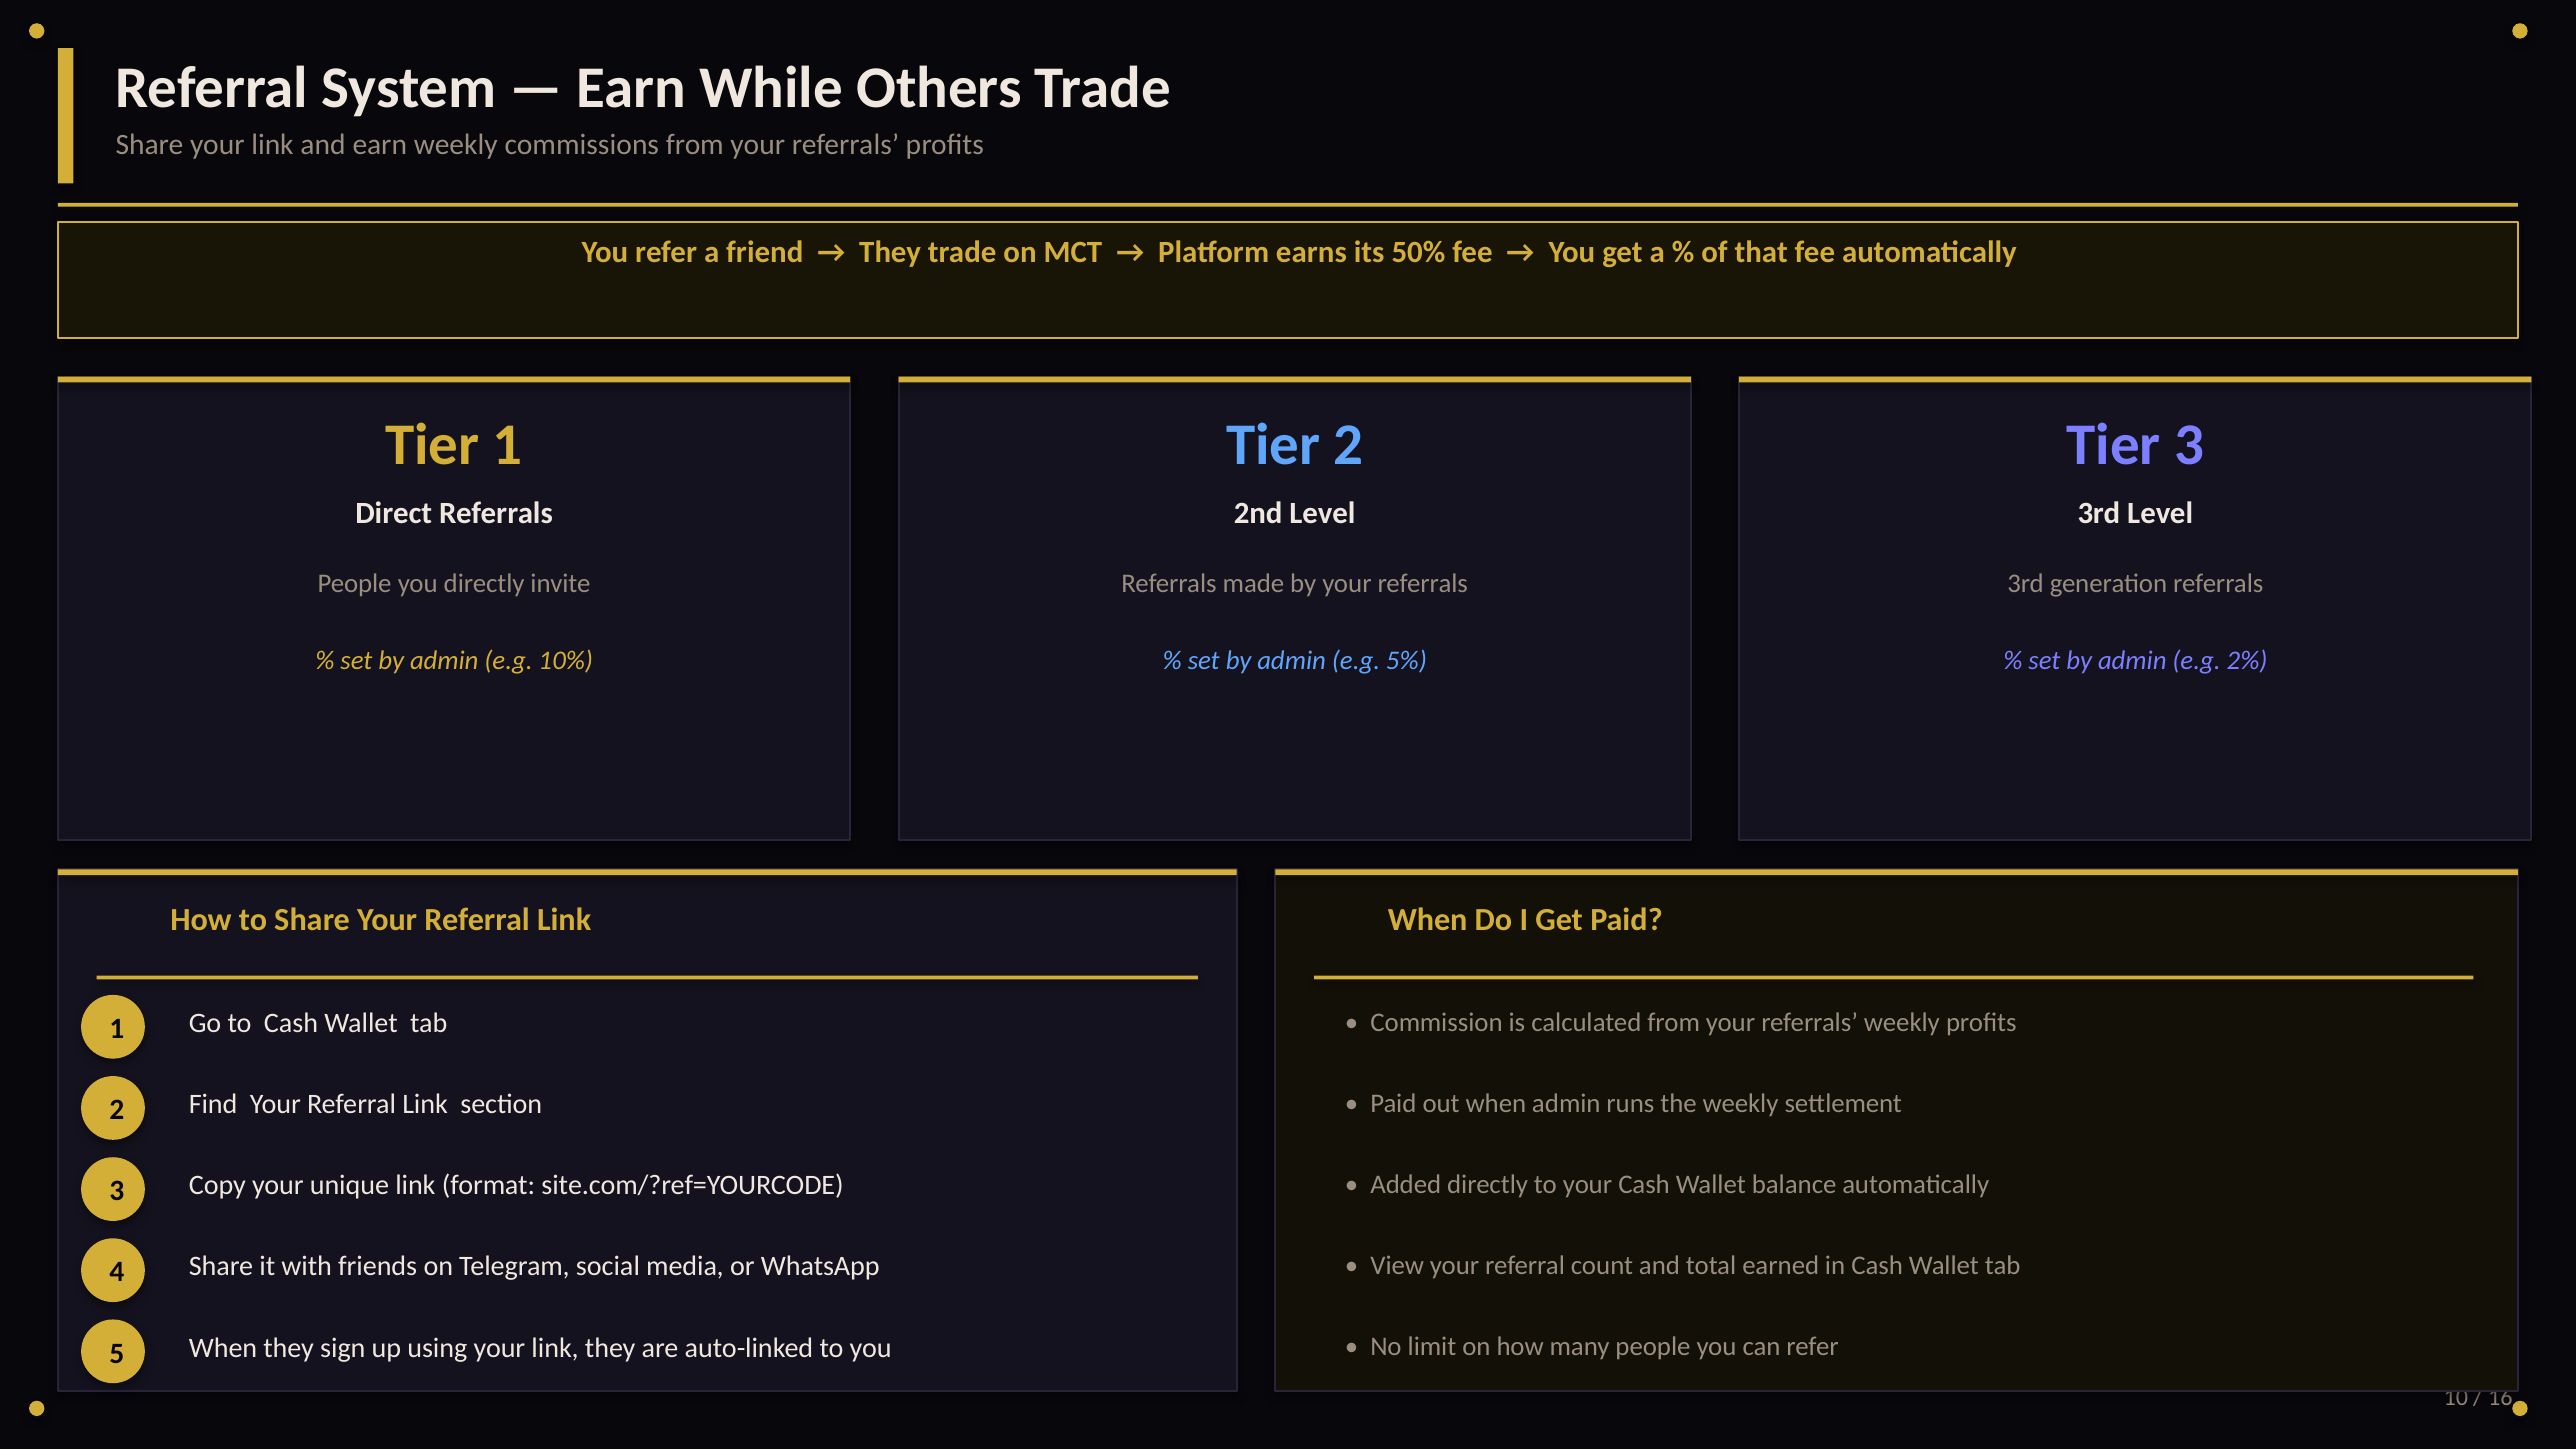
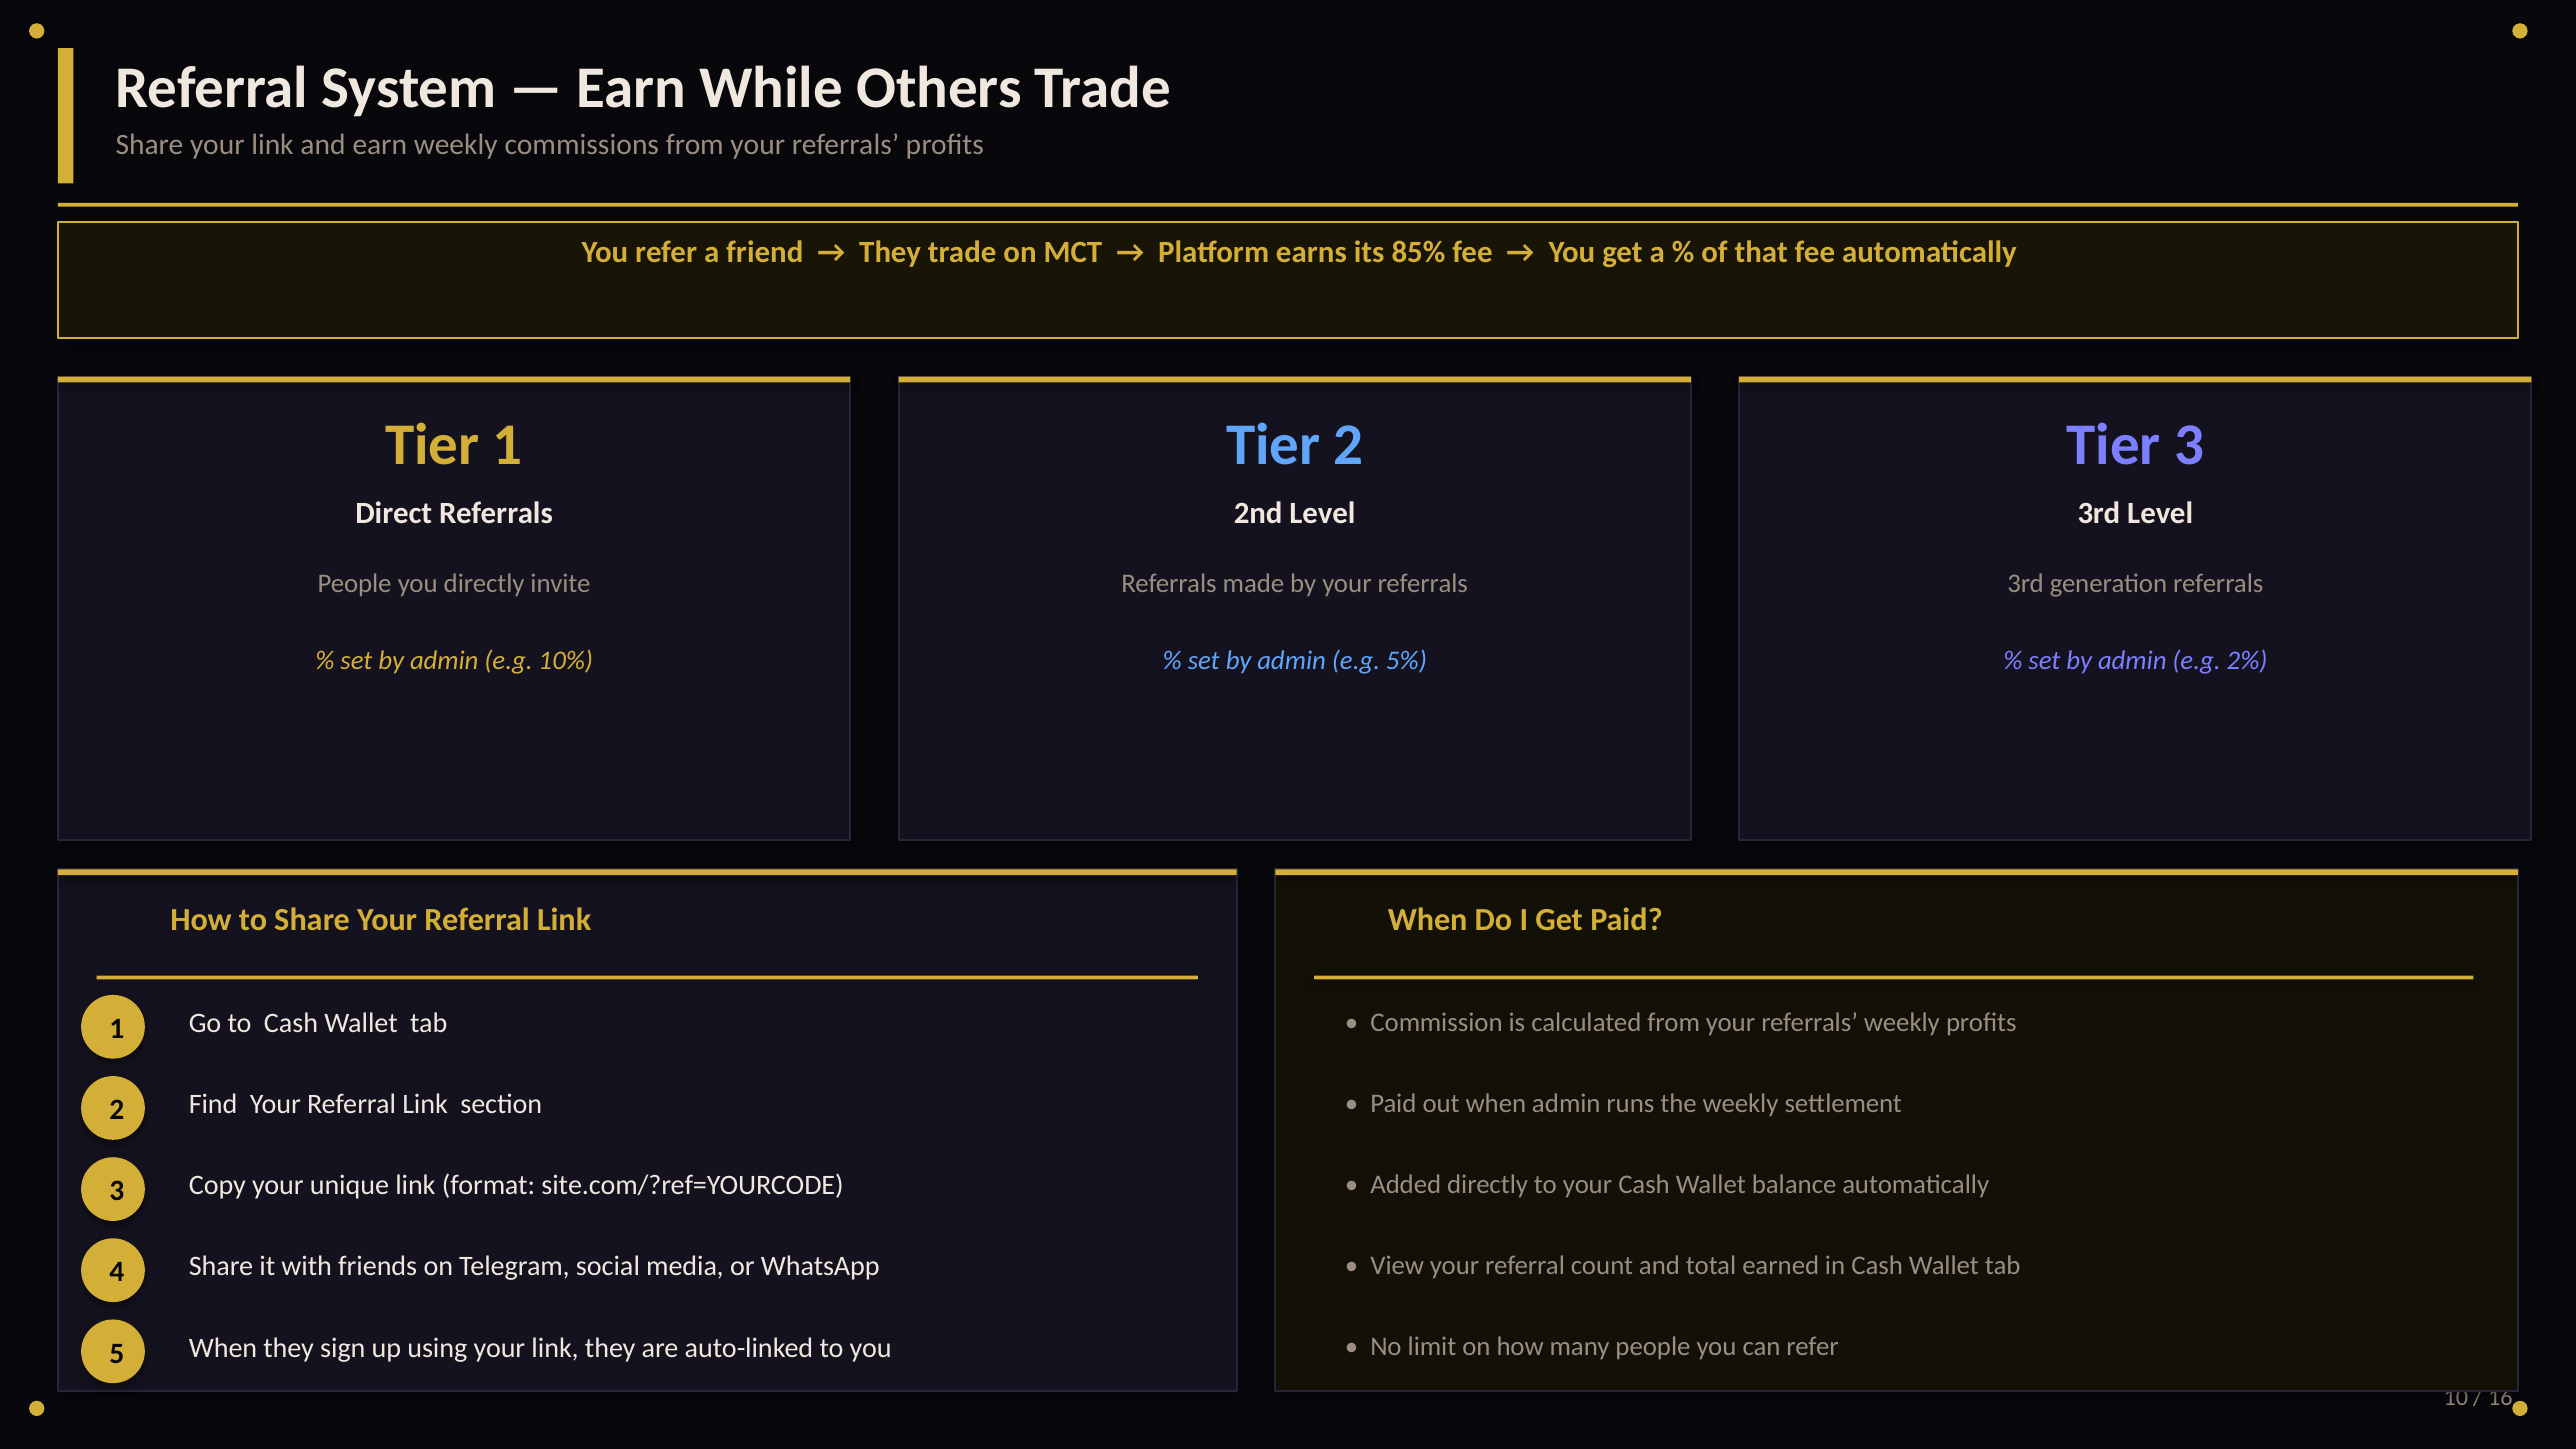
50%: 50% -> 85%
